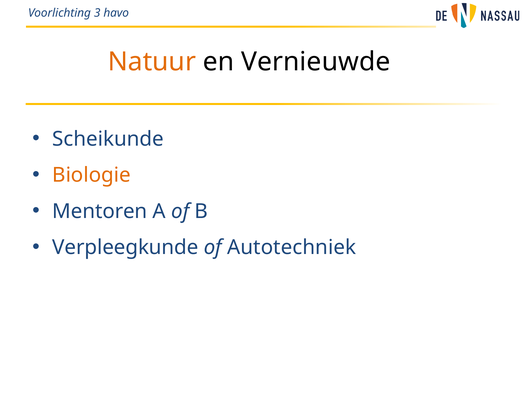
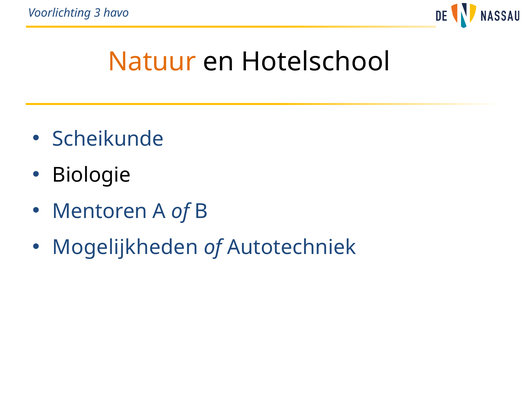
Vernieuwde: Vernieuwde -> Hotelschool
Biologie colour: orange -> black
Verpleegkunde: Verpleegkunde -> Mogelijkheden
